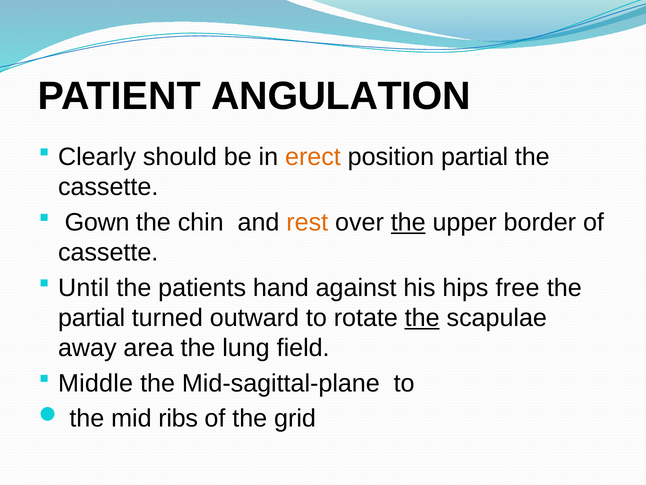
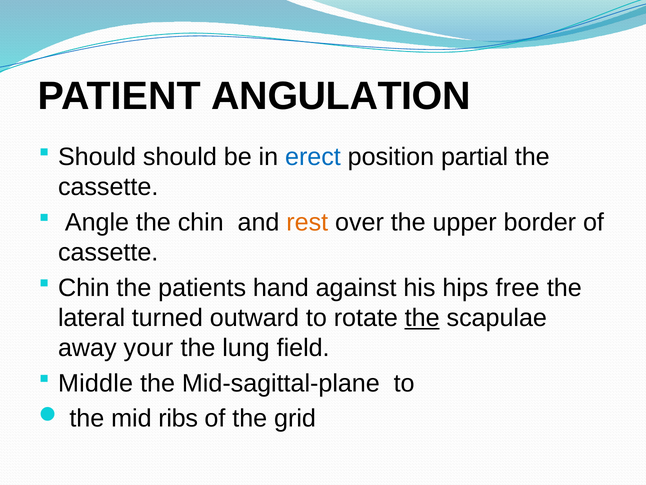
Clearly at (97, 157): Clearly -> Should
erect colour: orange -> blue
Gown: Gown -> Angle
the at (408, 222) underline: present -> none
Until at (84, 287): Until -> Chin
partial at (92, 318): partial -> lateral
area: area -> your
